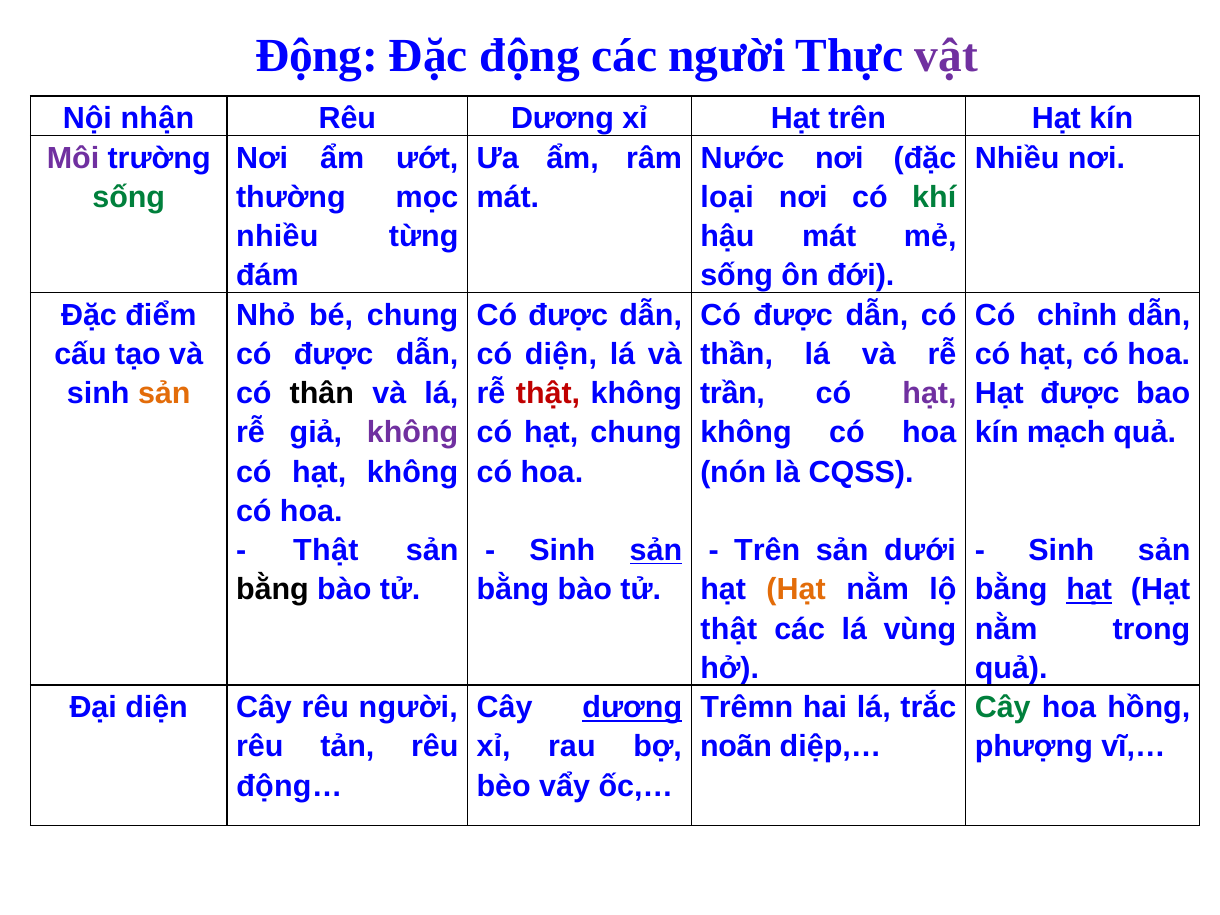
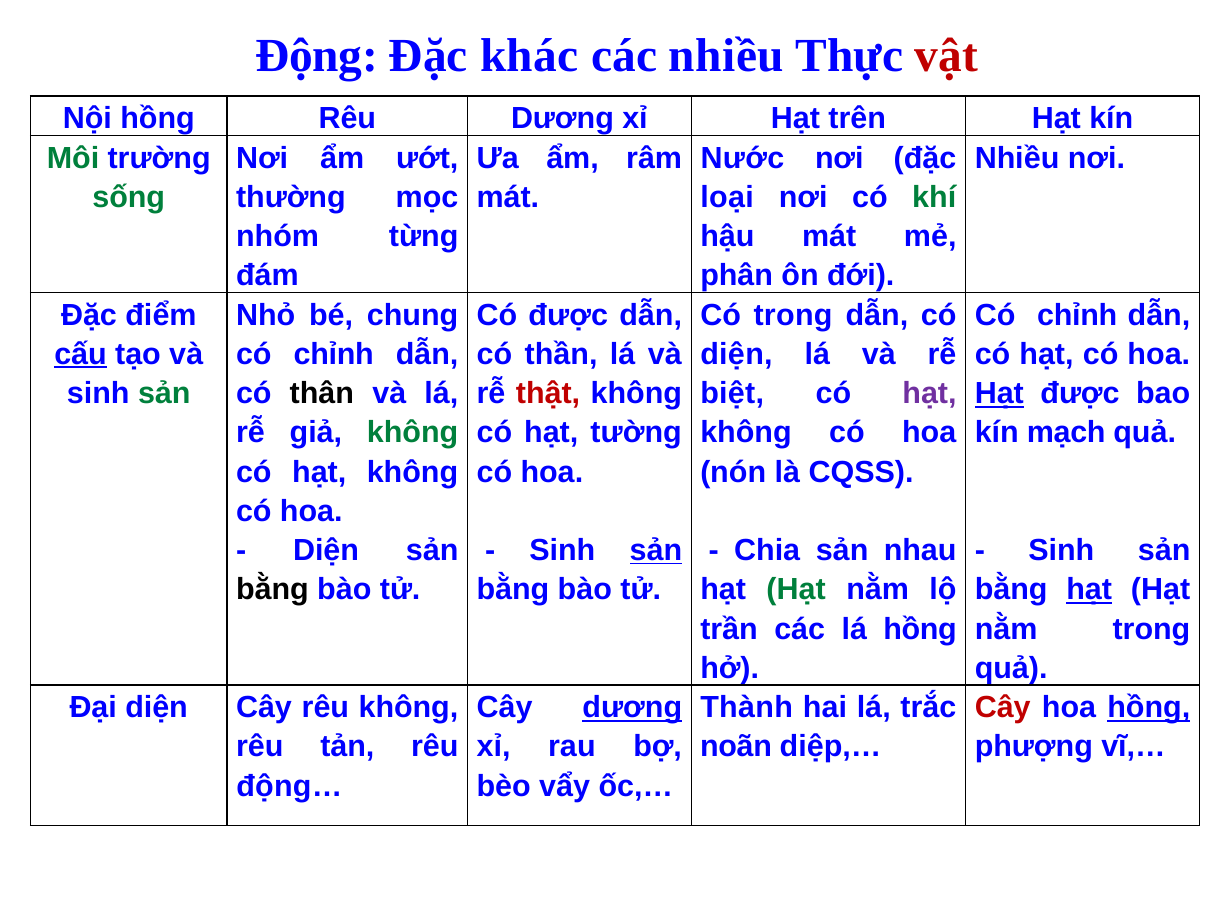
Đặc động: động -> khác
các người: người -> nhiều
vật colour: purple -> red
Nội nhận: nhận -> hồng
Môi colour: purple -> green
nhiều at (277, 236): nhiều -> nhóm
sống at (737, 276): sống -> phân
được at (793, 315): được -> trong
cấu underline: none -> present
được at (334, 354): được -> chỉnh
có diện: diện -> thần
thần at (737, 354): thần -> diện
sản at (164, 393) colour: orange -> green
trần: trần -> biệt
Hạt at (999, 393) underline: none -> present
không at (413, 433) colour: purple -> green
hạt chung: chung -> tường
Thật at (326, 550): Thật -> Diện
Trên at (767, 550): Trên -> Chia
dưới: dưới -> nhau
Hạt at (796, 590) colour: orange -> green
thật at (729, 629): thật -> trần
lá vùng: vùng -> hồng
rêu người: người -> không
Trêmn: Trêmn -> Thành
Cây at (1003, 707) colour: green -> red
hồng at (1149, 707) underline: none -> present
